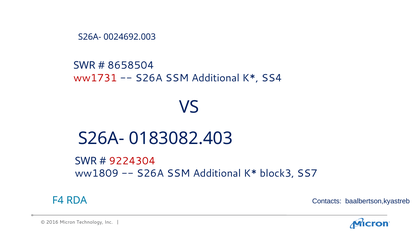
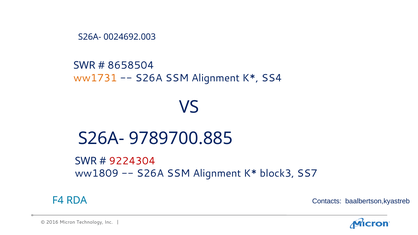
ww1731 colour: red -> orange
Additional at (216, 78): Additional -> Alignment
0183082.403: 0183082.403 -> 9789700.885
Additional at (217, 174): Additional -> Alignment
